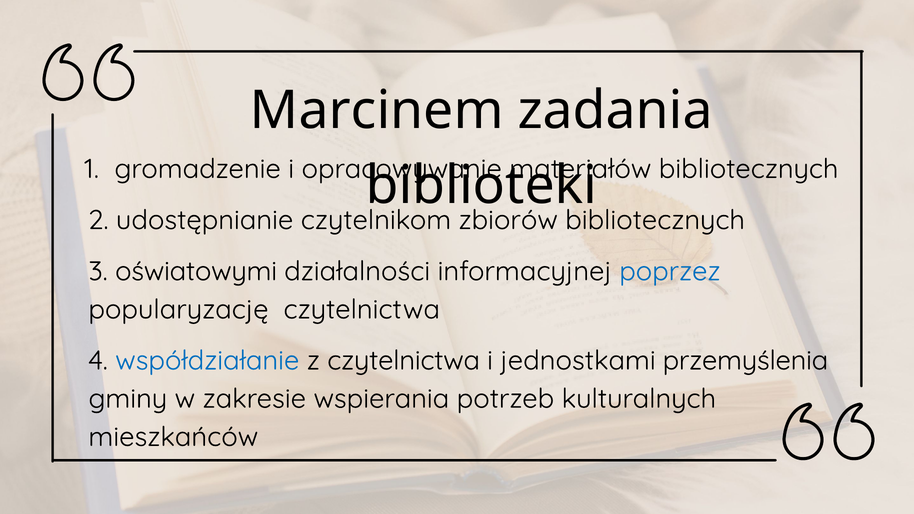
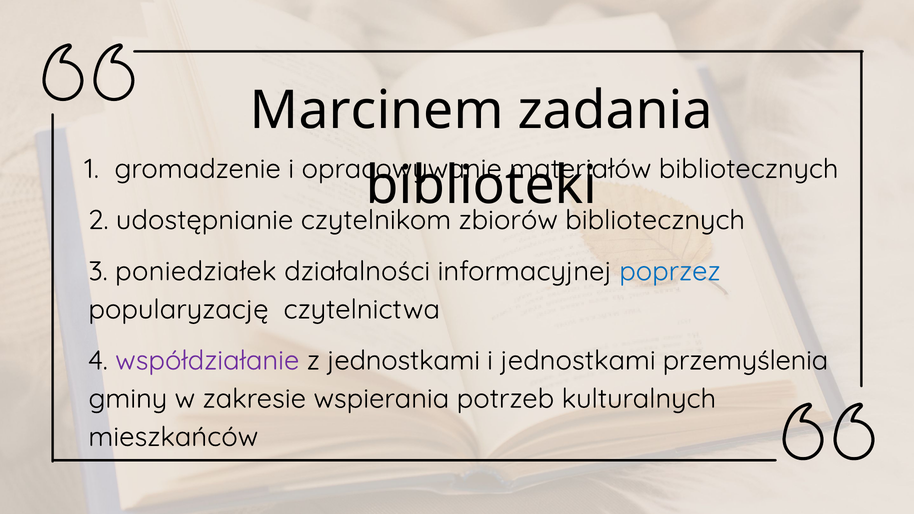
oświatowymi: oświatowymi -> poniedziałek
współdziałanie colour: blue -> purple
z czytelnictwa: czytelnictwa -> jednostkami
